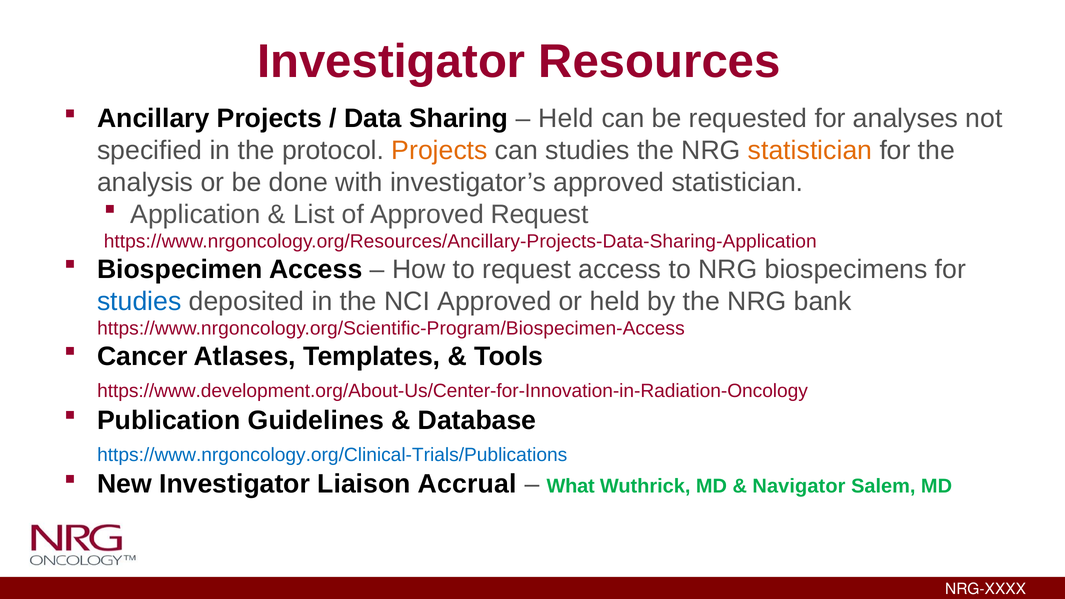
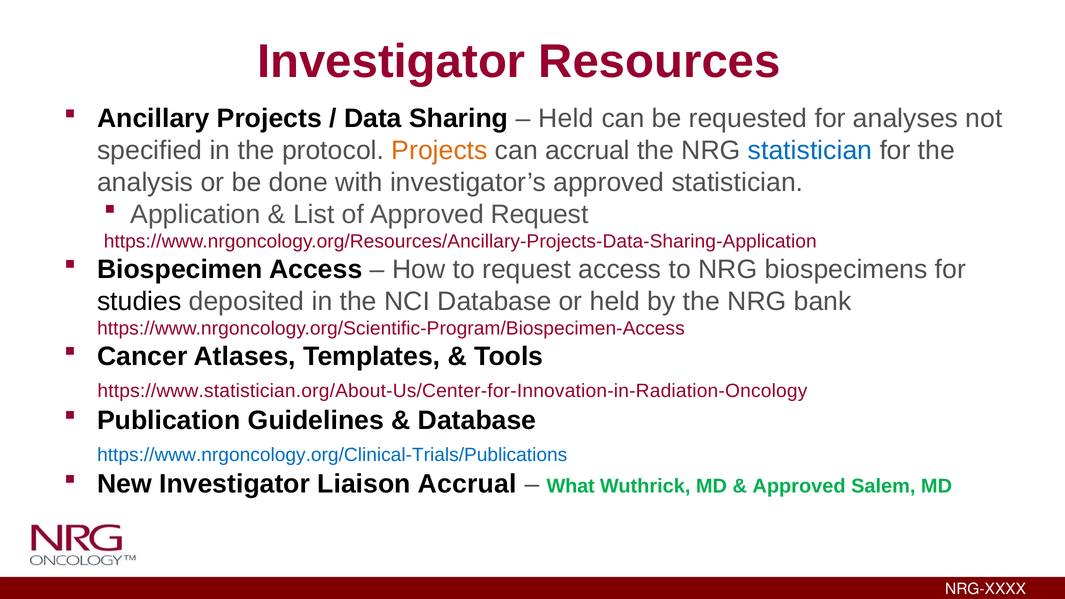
can studies: studies -> accrual
statistician at (810, 151) colour: orange -> blue
studies at (139, 301) colour: blue -> black
NCI Approved: Approved -> Database
https://www.development.org/About-Us/Center-for-Innovation-in-Radiation-Oncology: https://www.development.org/About-Us/Center-for-Innovation-in-Radiation-Oncology -> https://www.statistician.org/About-Us/Center-for-Innovation-in-Radiation-Oncology
Navigator at (799, 486): Navigator -> Approved
